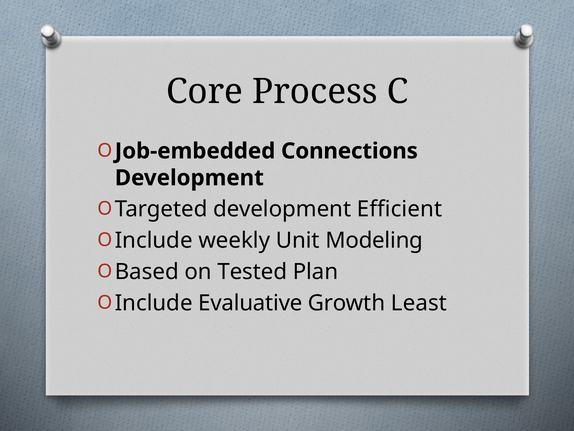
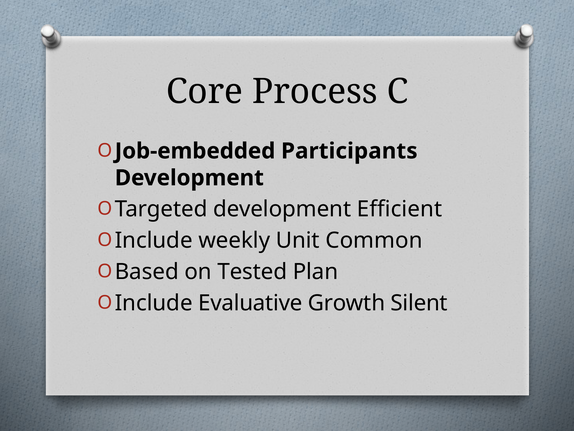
Connections: Connections -> Participants
Modeling: Modeling -> Common
Least: Least -> Silent
